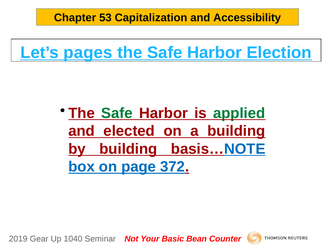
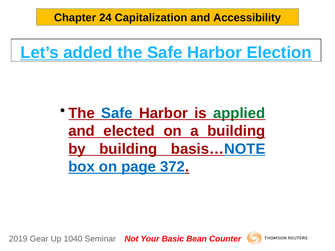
53: 53 -> 24
pages: pages -> added
Safe at (117, 113) colour: green -> blue
